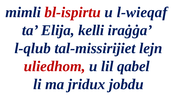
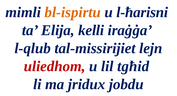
bl-ispirtu colour: red -> orange
l-wieqaf: l-wieqaf -> l-ħarisni
qabel: qabel -> tgħid
